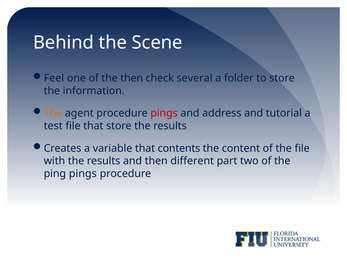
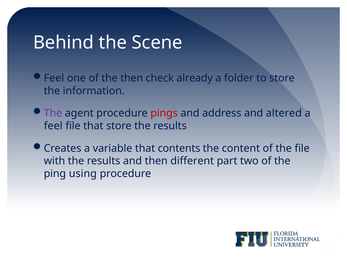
several: several -> already
The at (53, 113) colour: orange -> purple
tutorial: tutorial -> altered
test at (53, 126): test -> feel
ping pings: pings -> using
